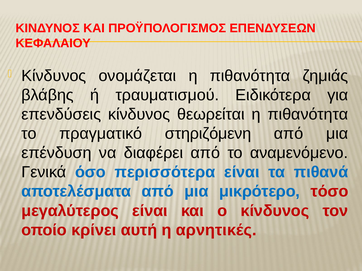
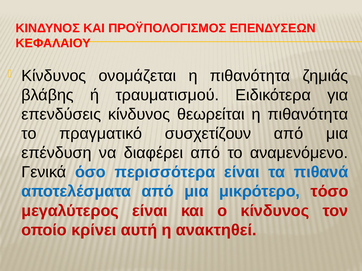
στηριζόμενη: στηριζόμενη -> συσχετίζουν
αρνητικές: αρνητικές -> ανακτηθεί
